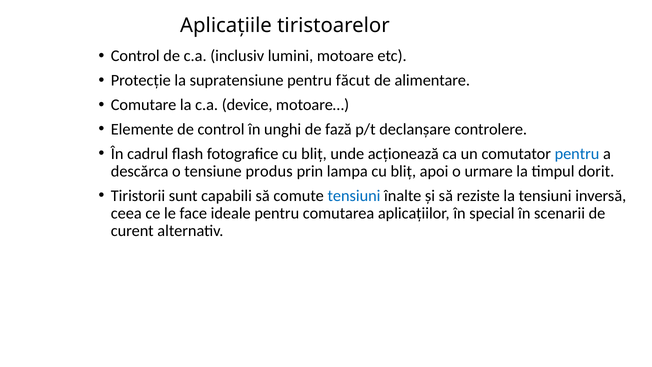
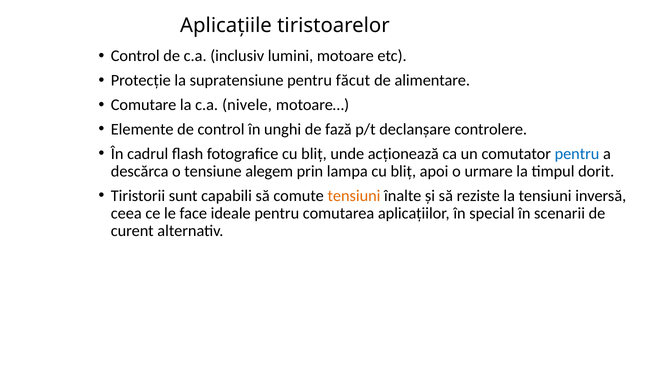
device: device -> nivele
produs: produs -> alegem
tensiuni at (354, 196) colour: blue -> orange
